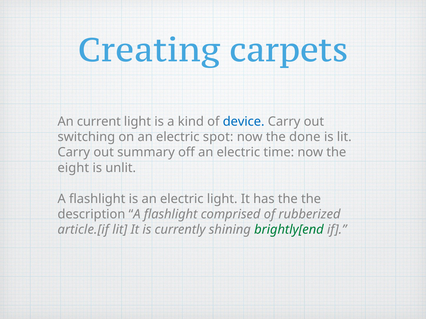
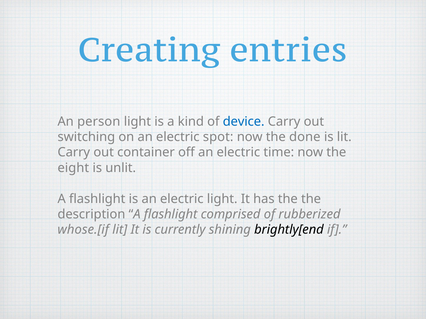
carpets: carpets -> entries
current: current -> person
summary: summary -> container
article.[if: article.[if -> whose.[if
brightly[end colour: green -> black
